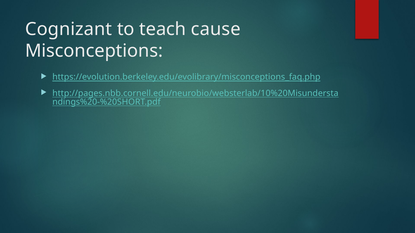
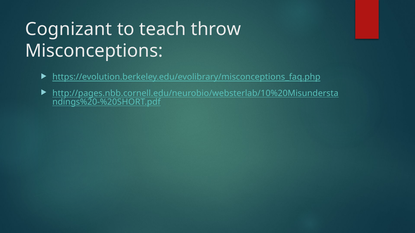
cause: cause -> throw
